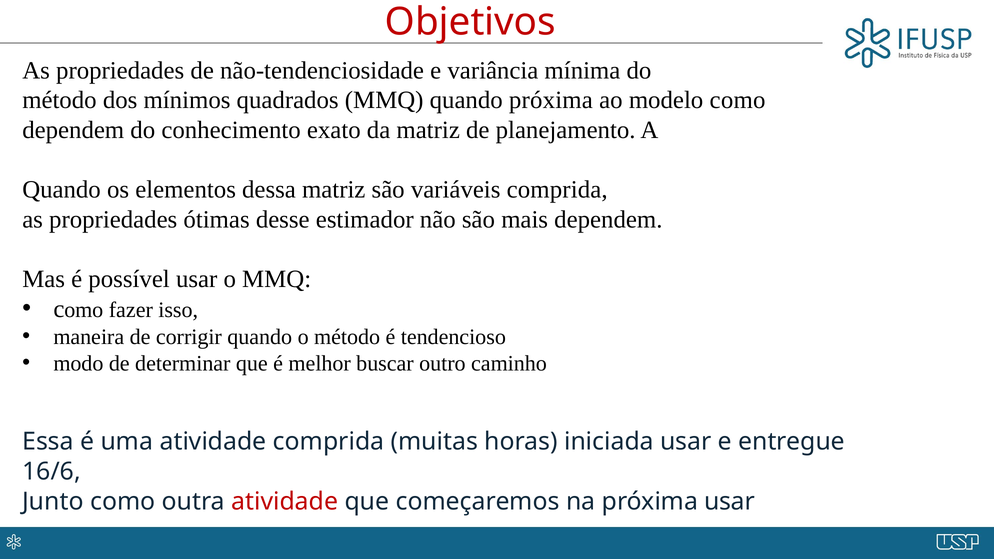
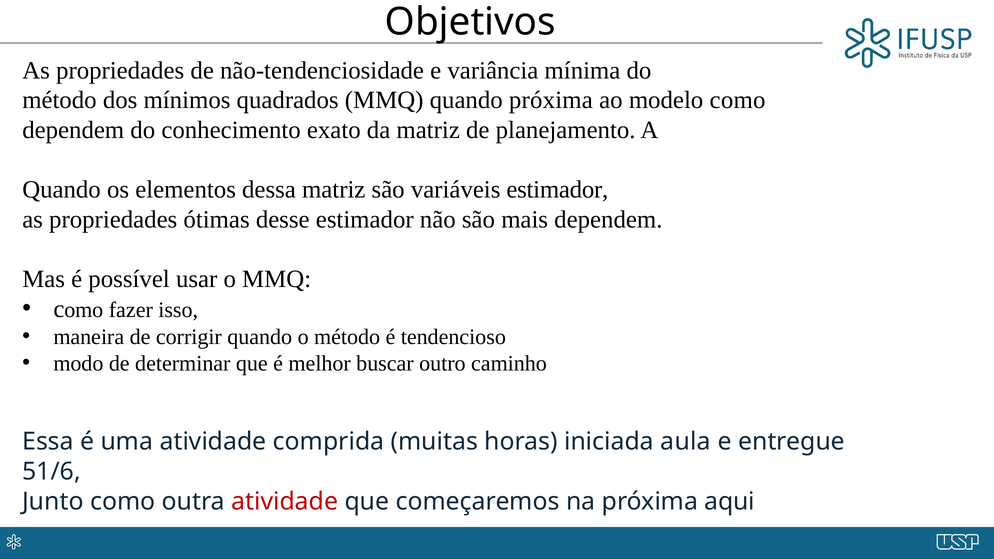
Objetivos colour: red -> black
variáveis comprida: comprida -> estimador
iniciada usar: usar -> aula
16/6: 16/6 -> 51/6
próxima usar: usar -> aqui
